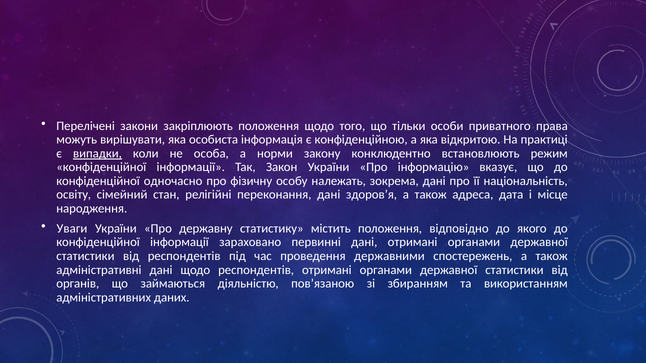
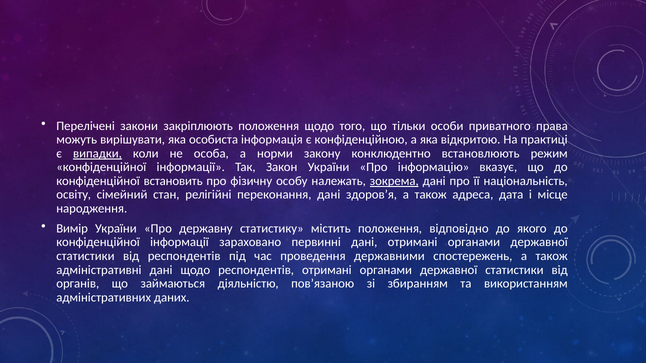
одночасно: одночасно -> встановить
зокрема underline: none -> present
Уваги: Уваги -> Вимір
